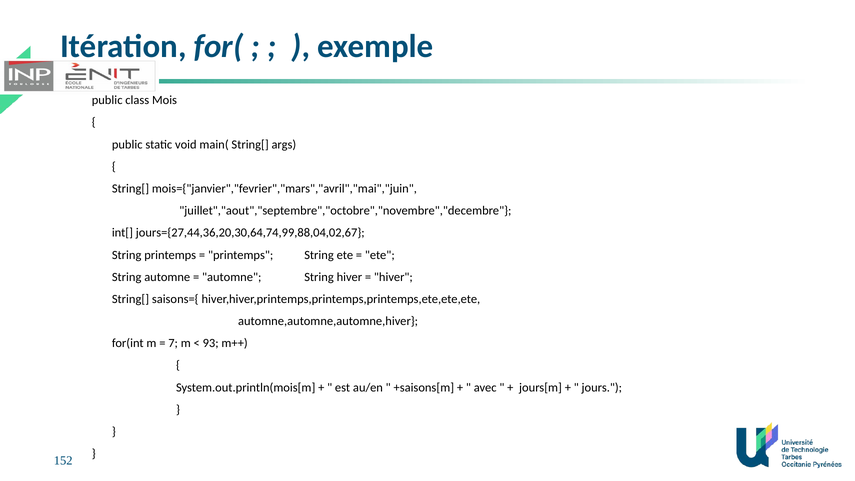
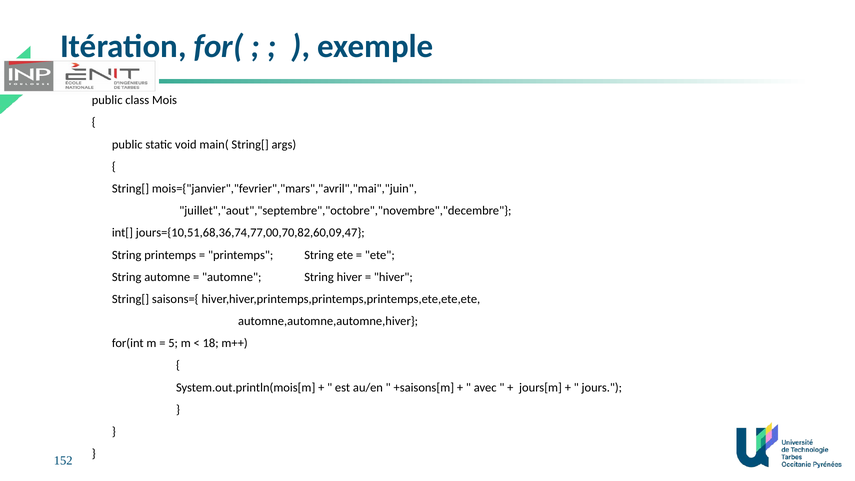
jours={27,44,36,20,30,64,74,99,88,04,02,67: jours={27,44,36,20,30,64,74,99,88,04,02,67 -> jours={10,51,68,36,74,77,00,70,82,60,09,47
7: 7 -> 5
93: 93 -> 18
